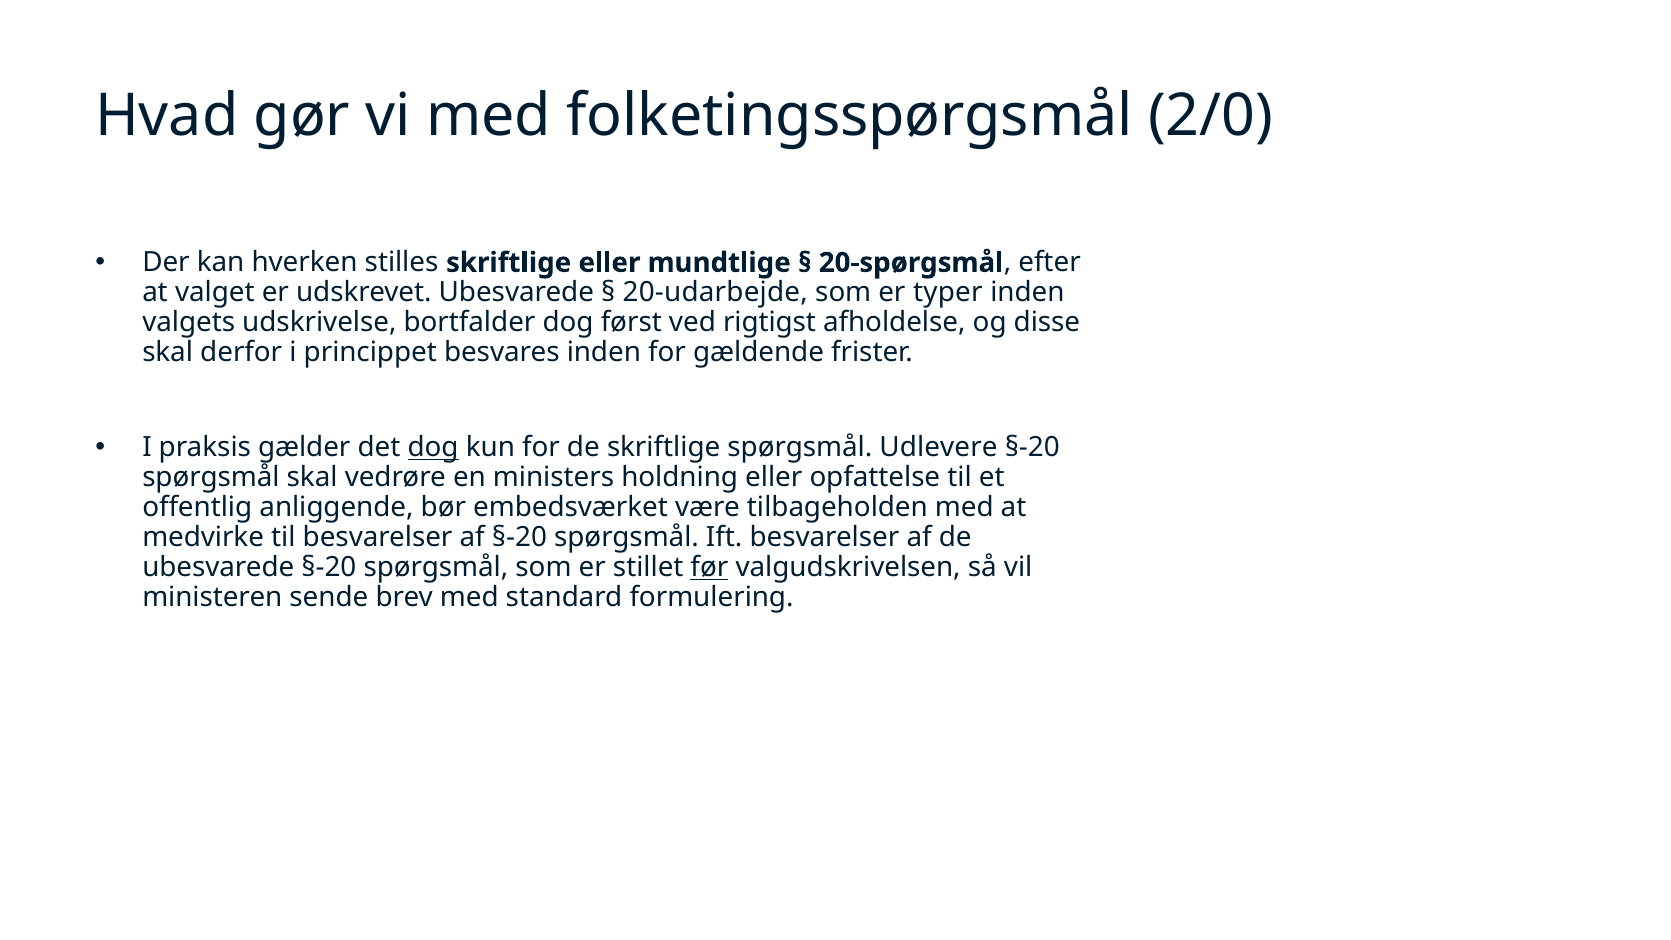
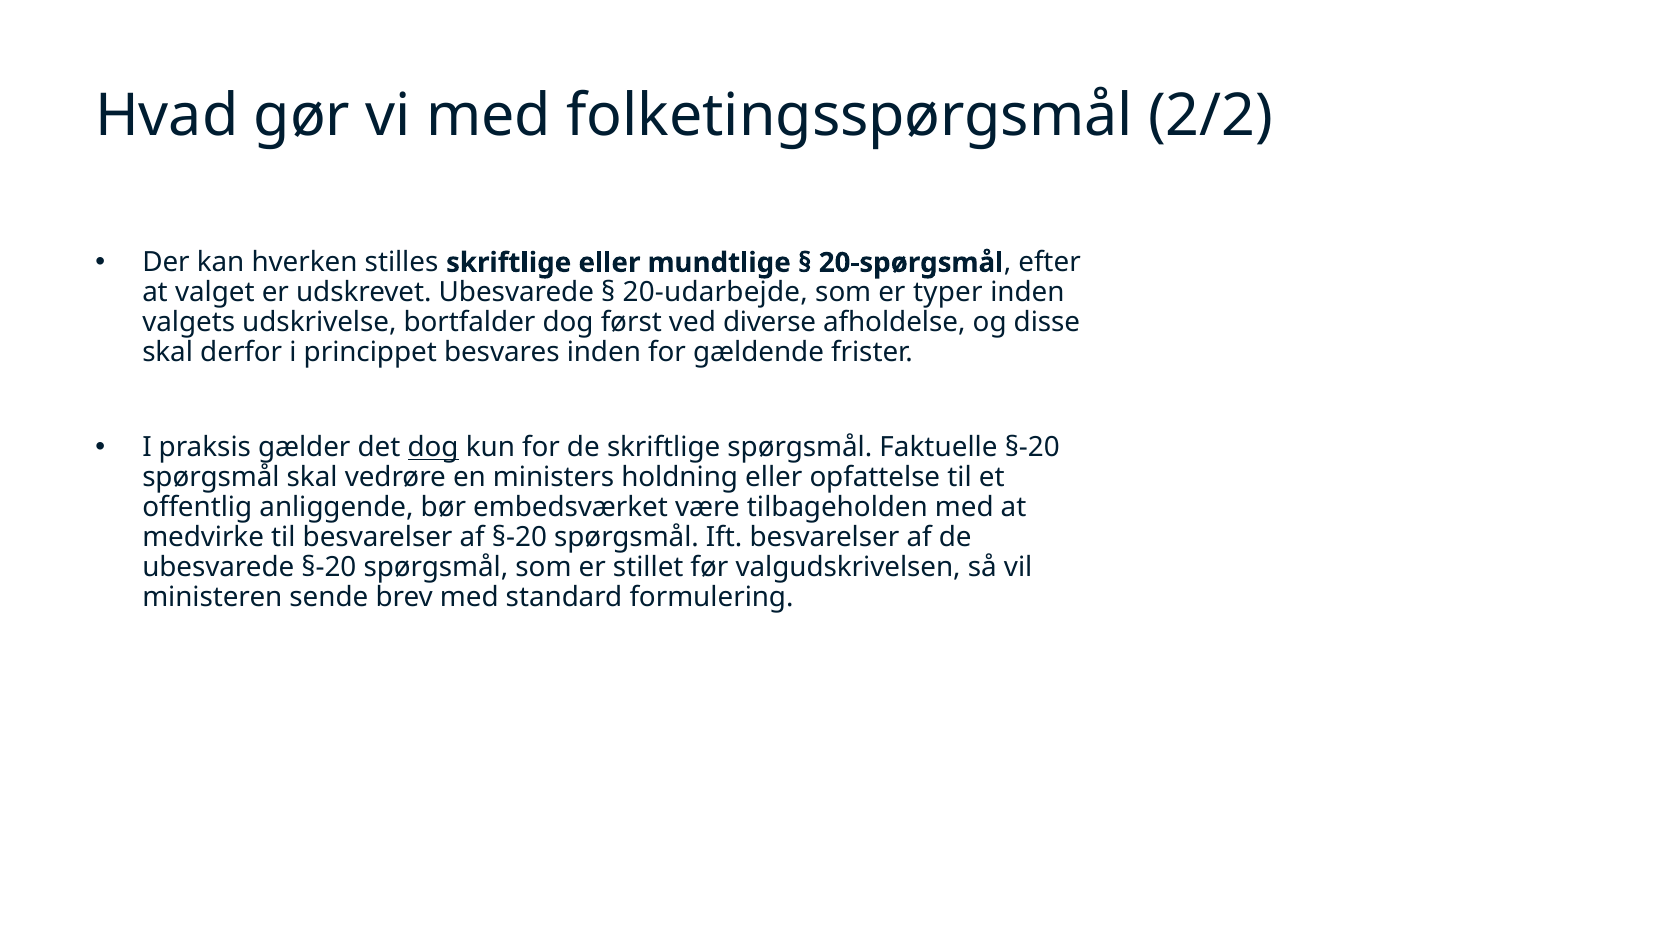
2/0: 2/0 -> 2/2
rigtigst: rigtigst -> diverse
Udlevere: Udlevere -> Faktuelle
før underline: present -> none
